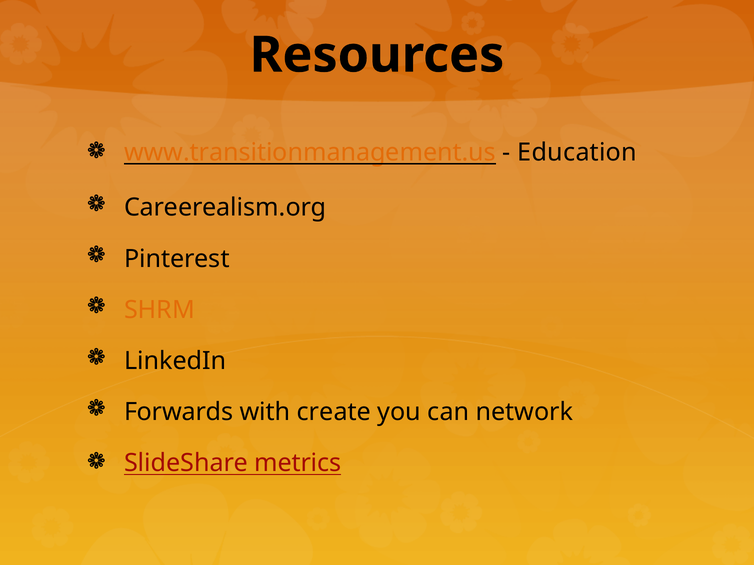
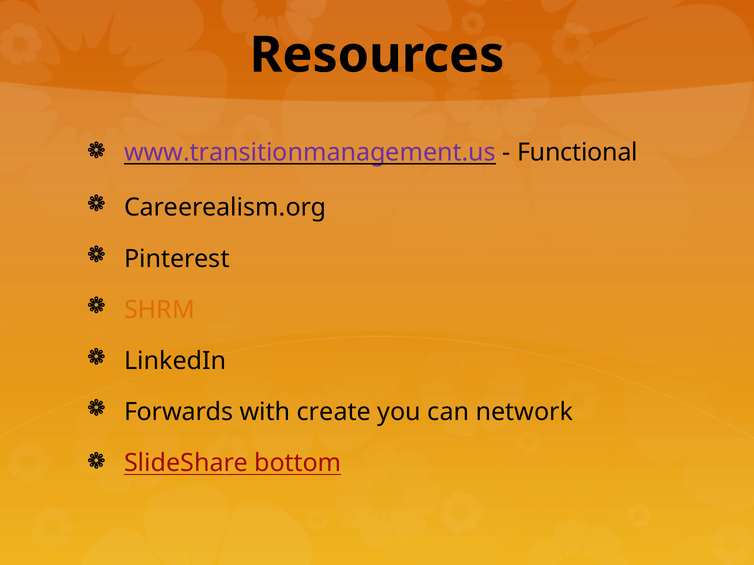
www.transitionmanagement.us colour: orange -> purple
Education: Education -> Functional
metrics: metrics -> bottom
